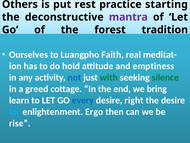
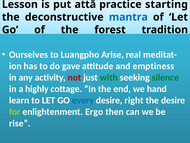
Others: Others -> Lesson
rest: rest -> attā
mantra colour: purple -> blue
Faith: Faith -> Arise
hold: hold -> gave
not colour: blue -> red
greed: greed -> highly
bring: bring -> hand
for colour: light blue -> light green
